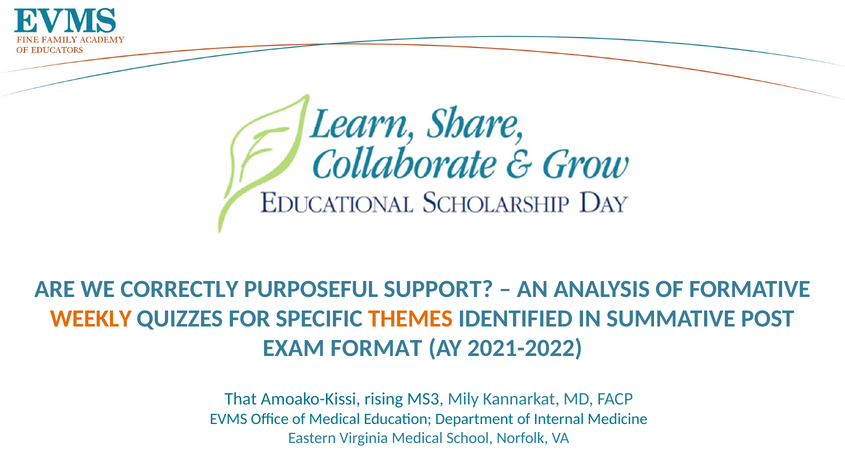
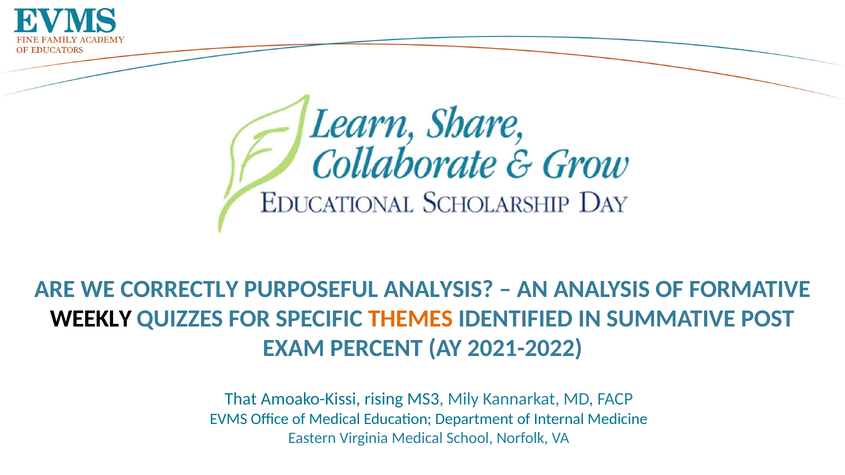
PURPOSEFUL SUPPORT: SUPPORT -> ANALYSIS
WEEKLY colour: orange -> black
FORMAT: FORMAT -> PERCENT
